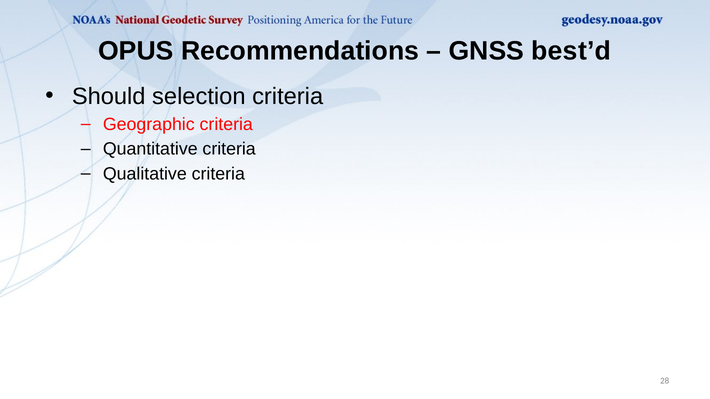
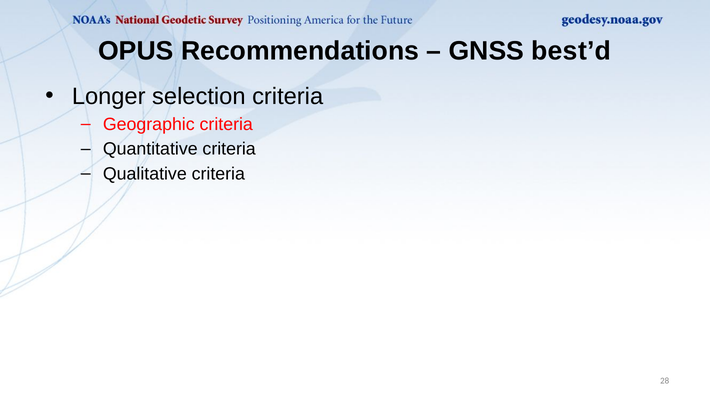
Should: Should -> Longer
